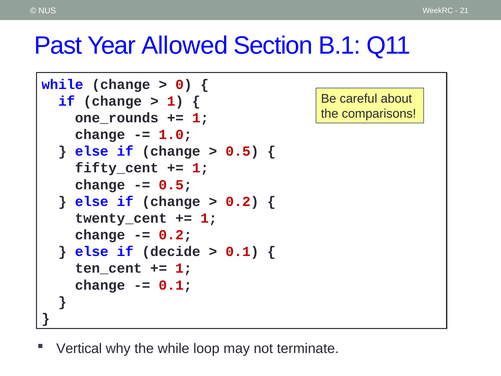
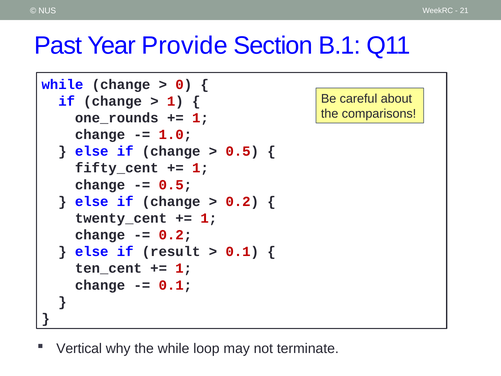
Allowed: Allowed -> Provide
decide: decide -> result
